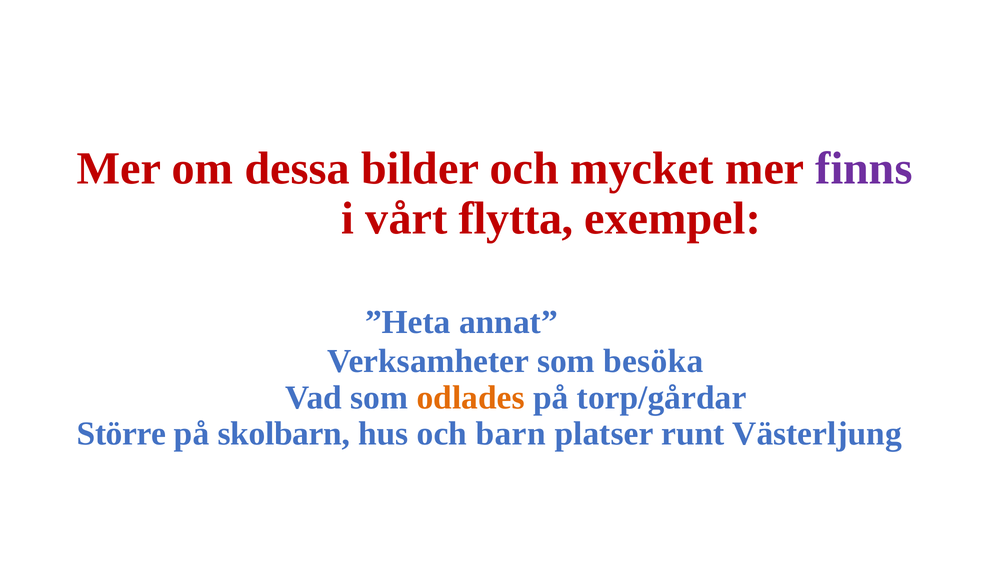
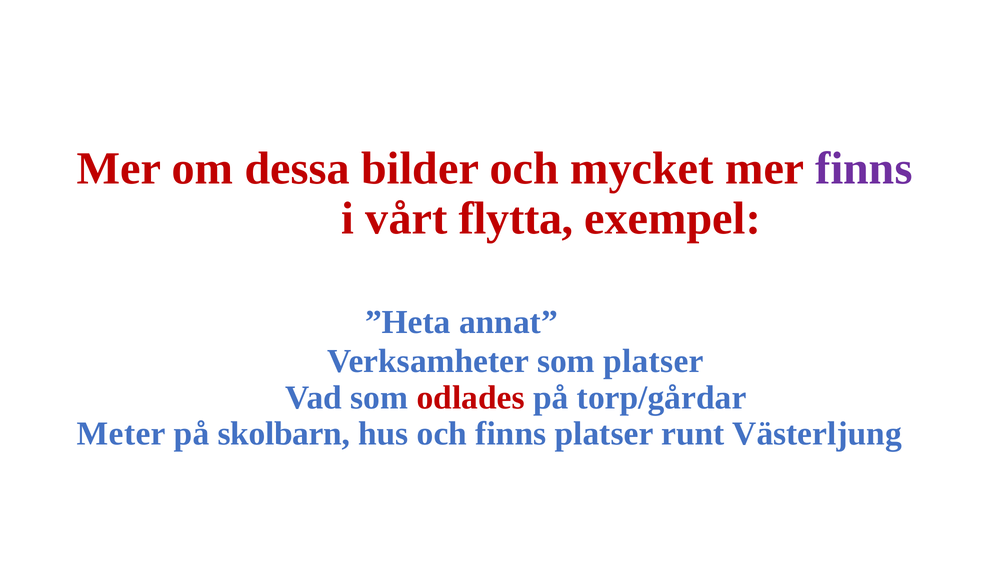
som besöka: besöka -> platser
odlades colour: orange -> red
Större: Större -> Meter
och barn: barn -> finns
